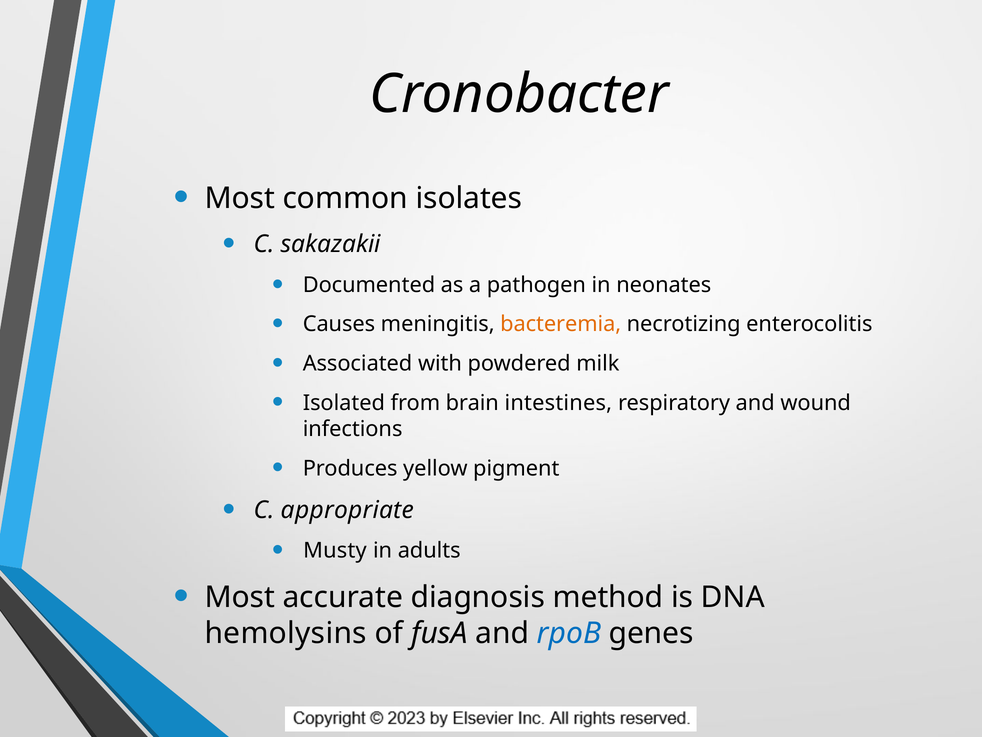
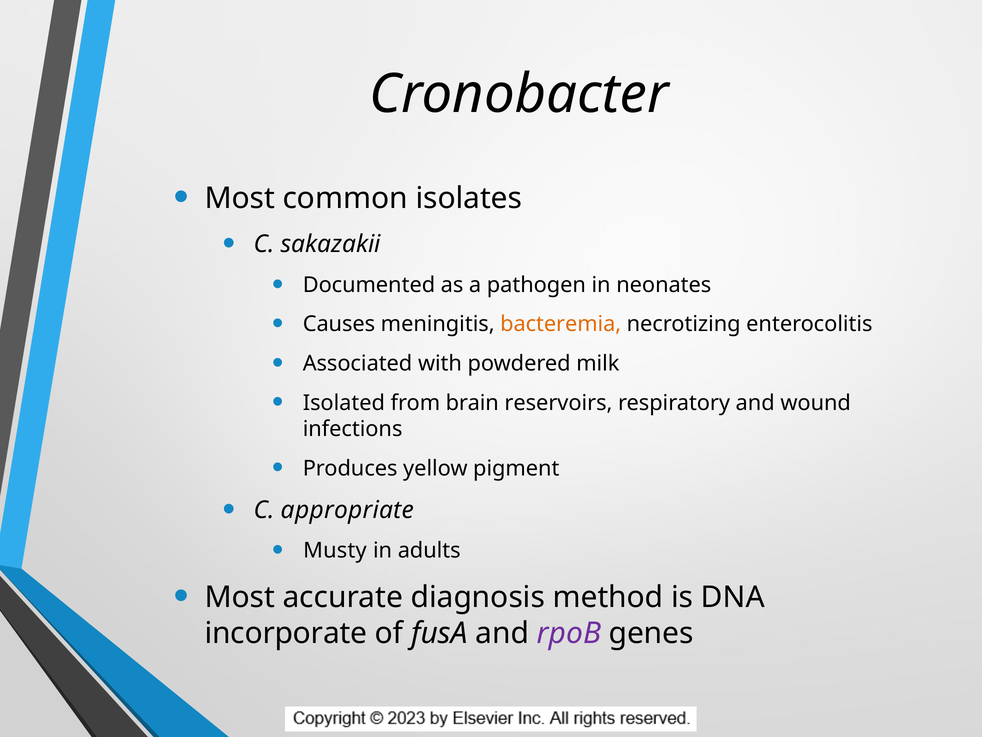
intestines: intestines -> reservoirs
hemolysins: hemolysins -> incorporate
rpoB colour: blue -> purple
